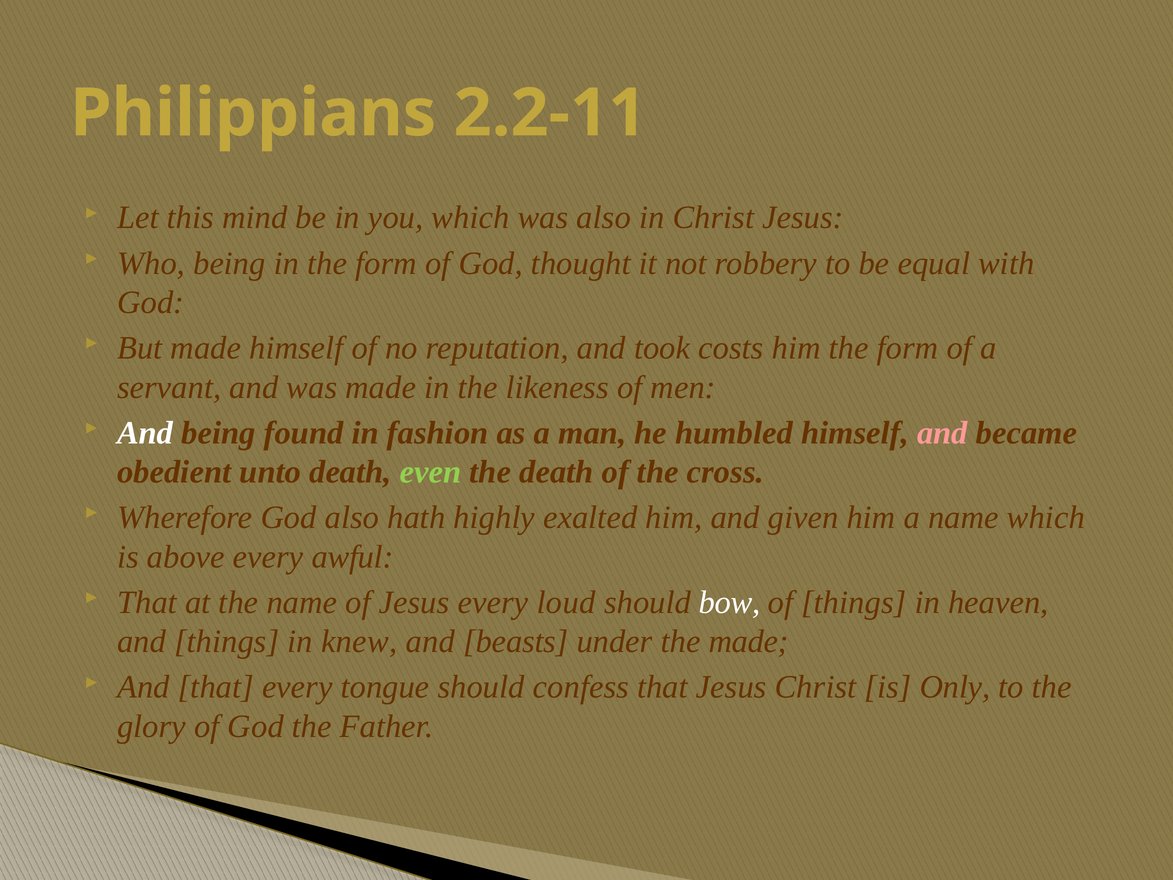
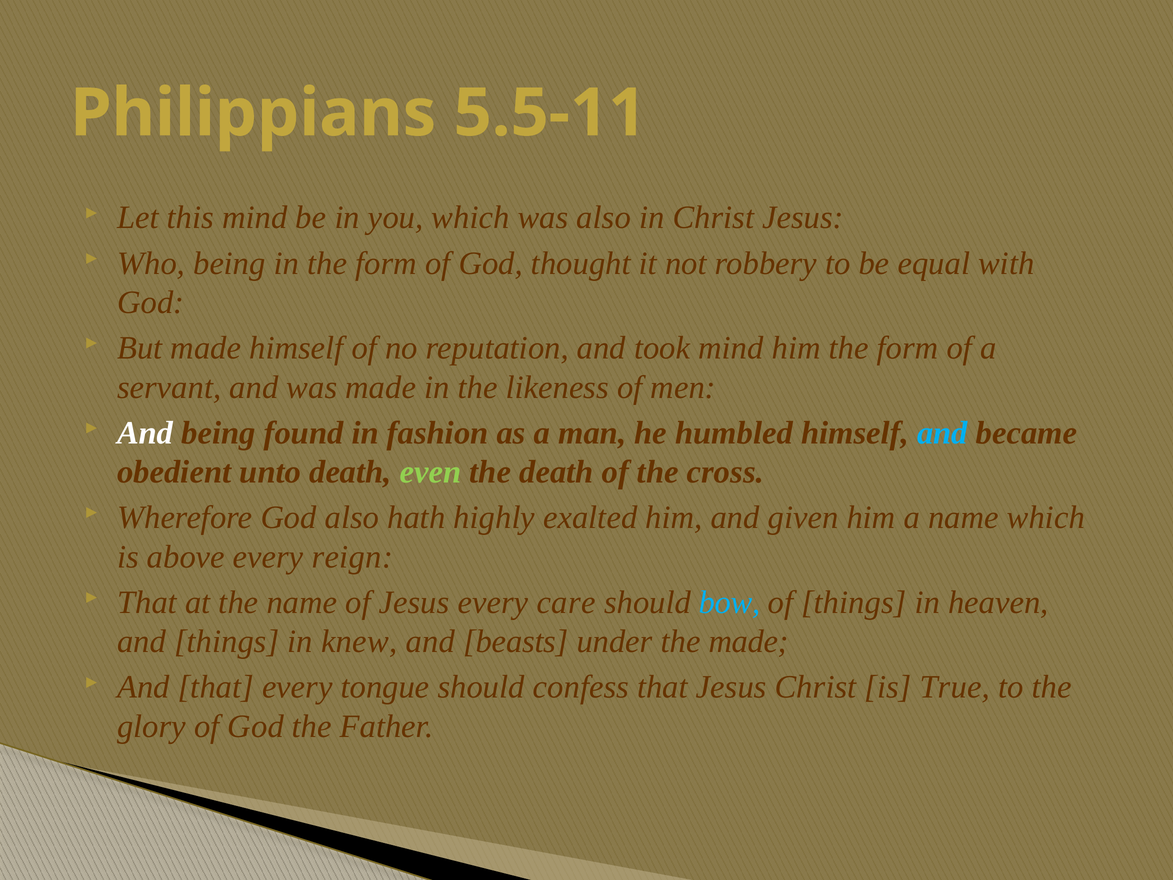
2.2-11: 2.2-11 -> 5.5-11
took costs: costs -> mind
and at (942, 433) colour: pink -> light blue
awful: awful -> reign
loud: loud -> care
bow colour: white -> light blue
Only: Only -> True
